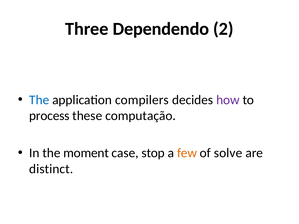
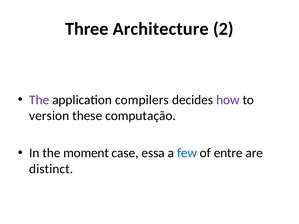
Dependendo: Dependendo -> Architecture
The at (39, 100) colour: blue -> purple
process: process -> version
stop: stop -> essa
few colour: orange -> blue
solve: solve -> entre
